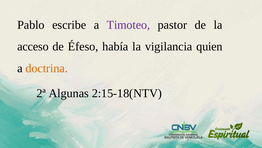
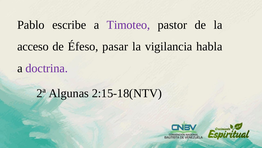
había: había -> pasar
quien: quien -> habla
doctrina colour: orange -> purple
